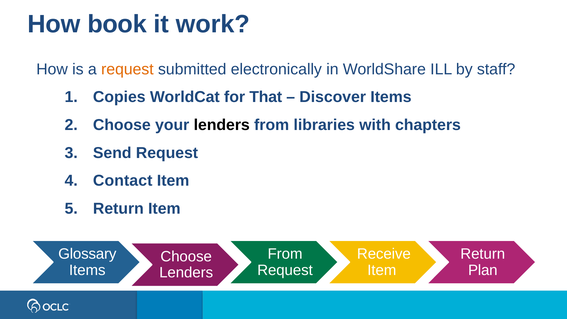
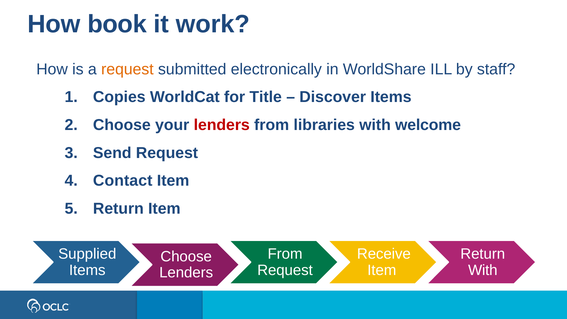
That: That -> Title
lenders at (222, 125) colour: black -> red
chapters: chapters -> welcome
Glossary: Glossary -> Supplied
Plan at (483, 270): Plan -> With
